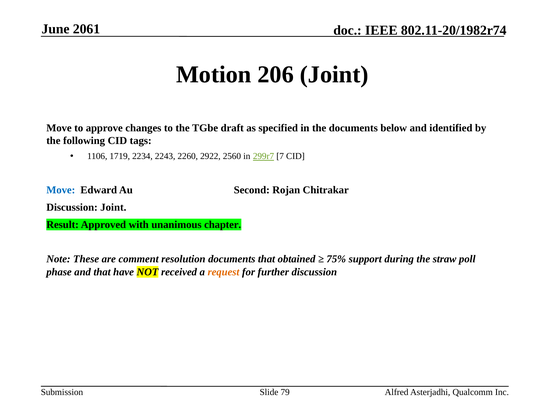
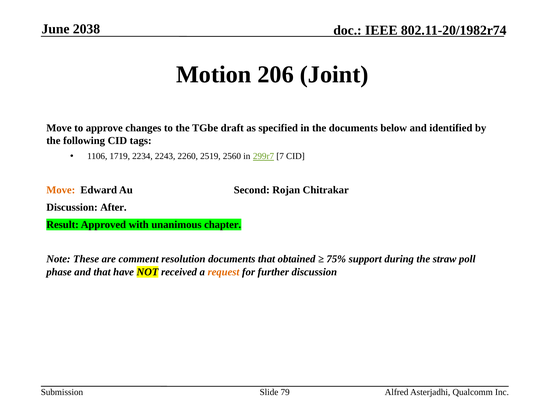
2061: 2061 -> 2038
2922: 2922 -> 2519
Move at (61, 190) colour: blue -> orange
Discussion Joint: Joint -> After
